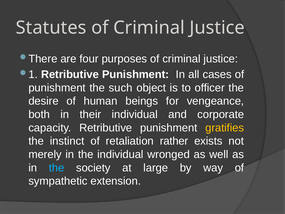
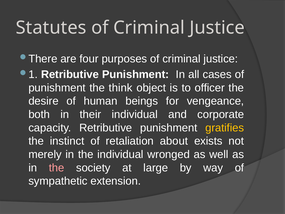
such: such -> think
rather: rather -> about
the at (57, 168) colour: light blue -> pink
